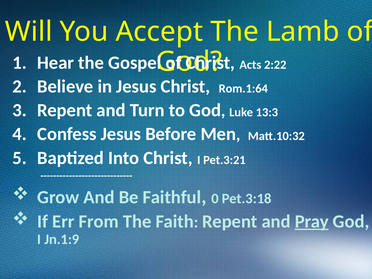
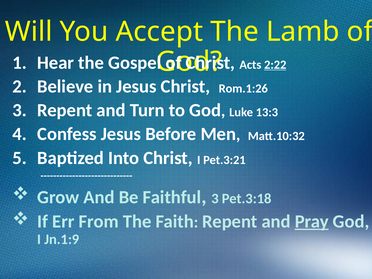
2:22 underline: none -> present
Rom.1:64: Rom.1:64 -> Rom.1:26
0 at (215, 198): 0 -> 3
